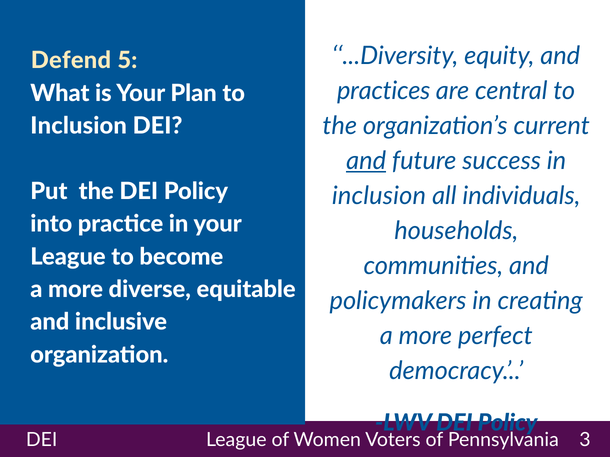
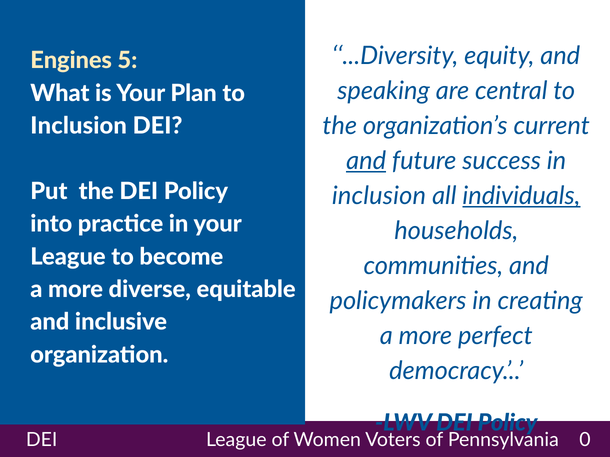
Defend: Defend -> Engines
practices: practices -> speaking
individuals underline: none -> present
3: 3 -> 0
